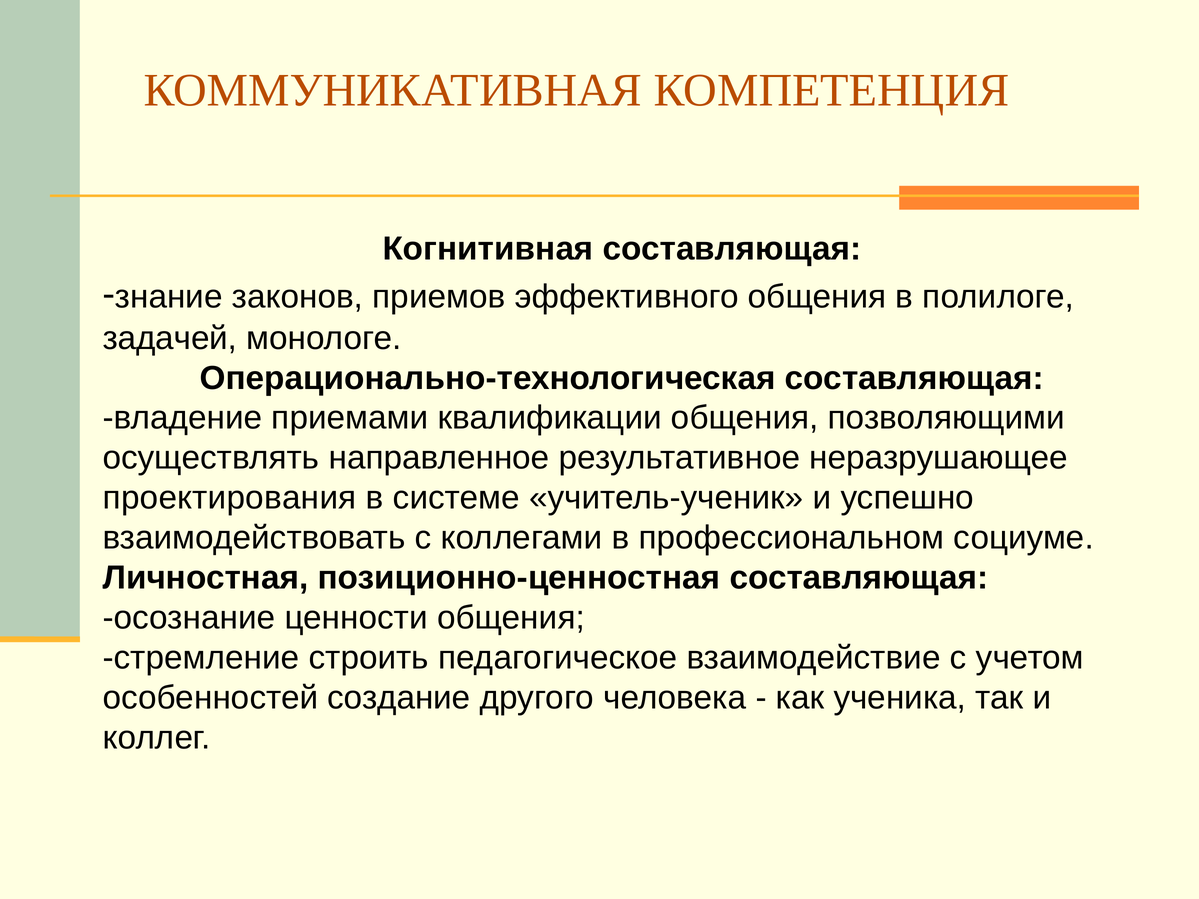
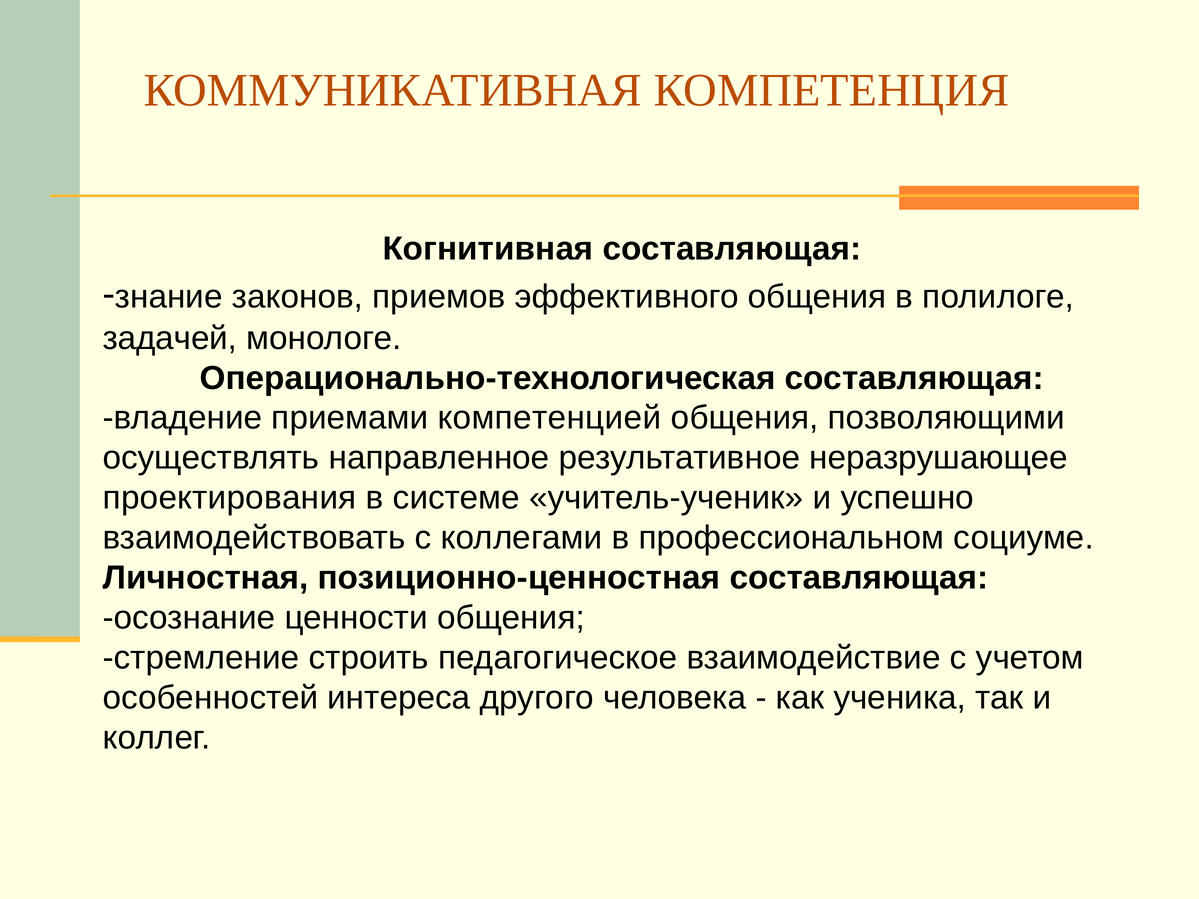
квалификации: квалификации -> компетенцией
создание: создание -> интереса
